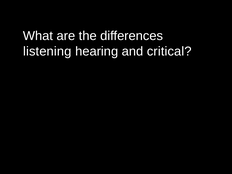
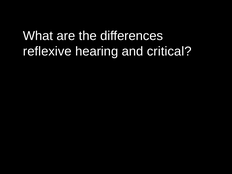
listening: listening -> reflexive
